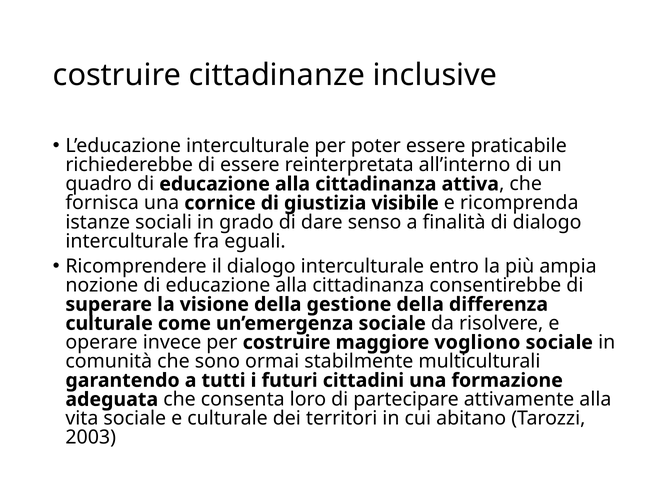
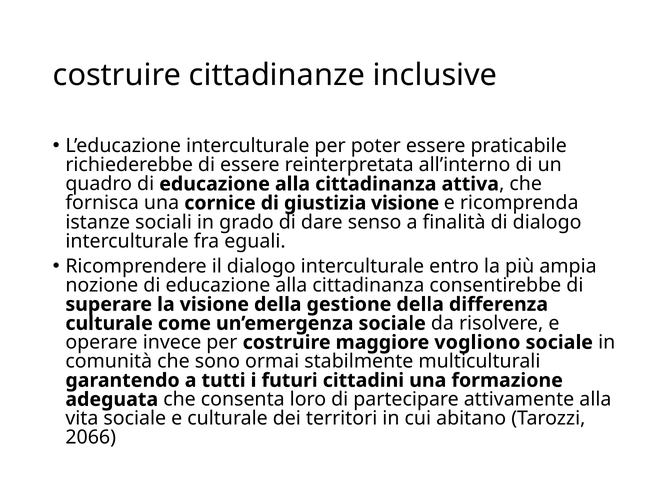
giustizia visibile: visibile -> visione
2003: 2003 -> 2066
